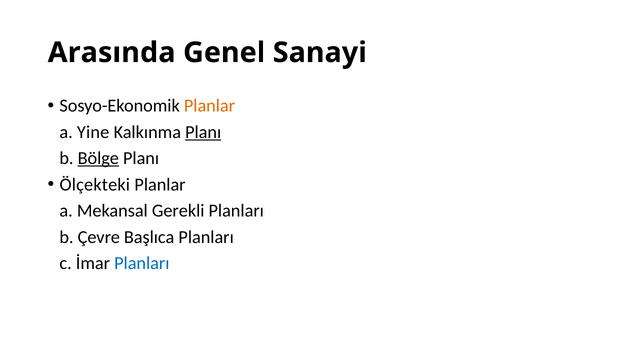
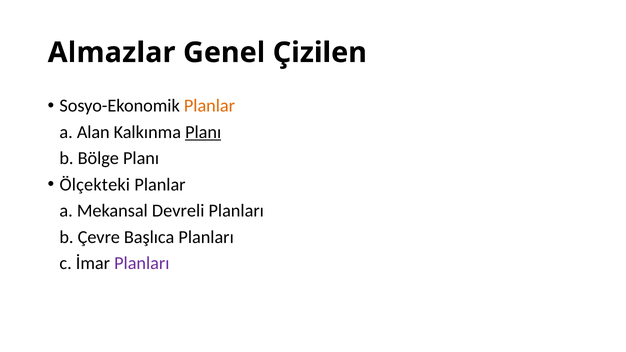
Arasında: Arasında -> Almazlar
Sanayi: Sanayi -> Çizilen
Yine: Yine -> Alan
Bölge underline: present -> none
Gerekli: Gerekli -> Devreli
Planları at (142, 263) colour: blue -> purple
